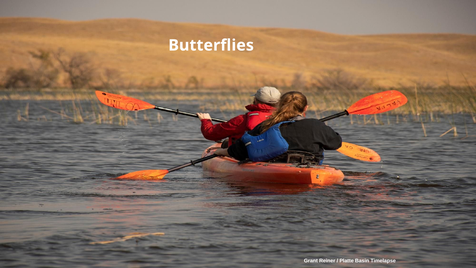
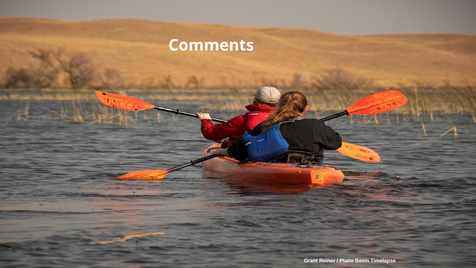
Butterflies: Butterflies -> Comments
